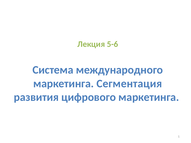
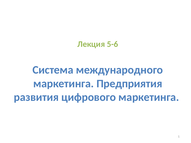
Сегментация: Сегментация -> Предприятия
